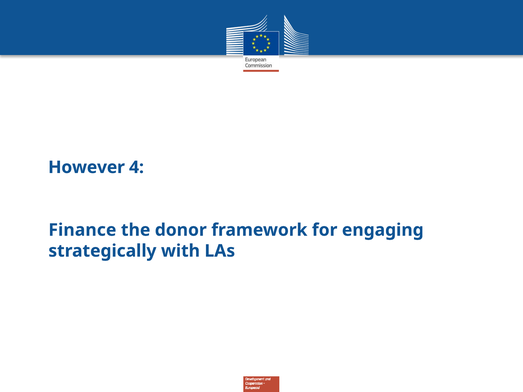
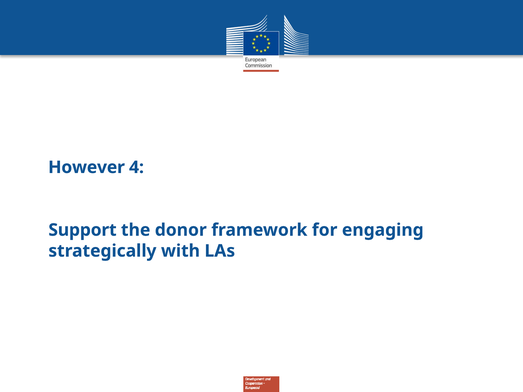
Finance: Finance -> Support
